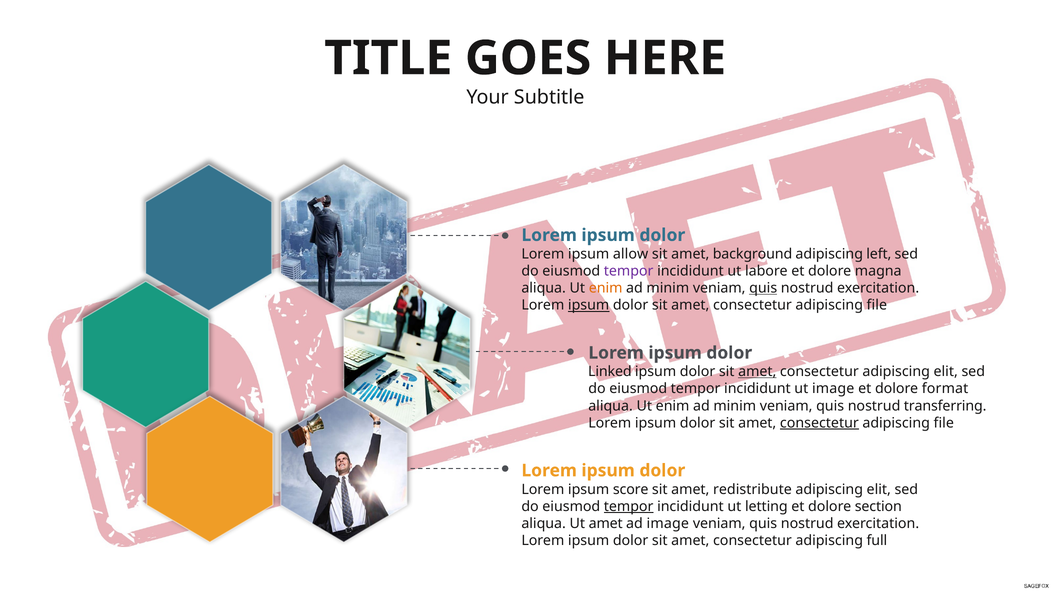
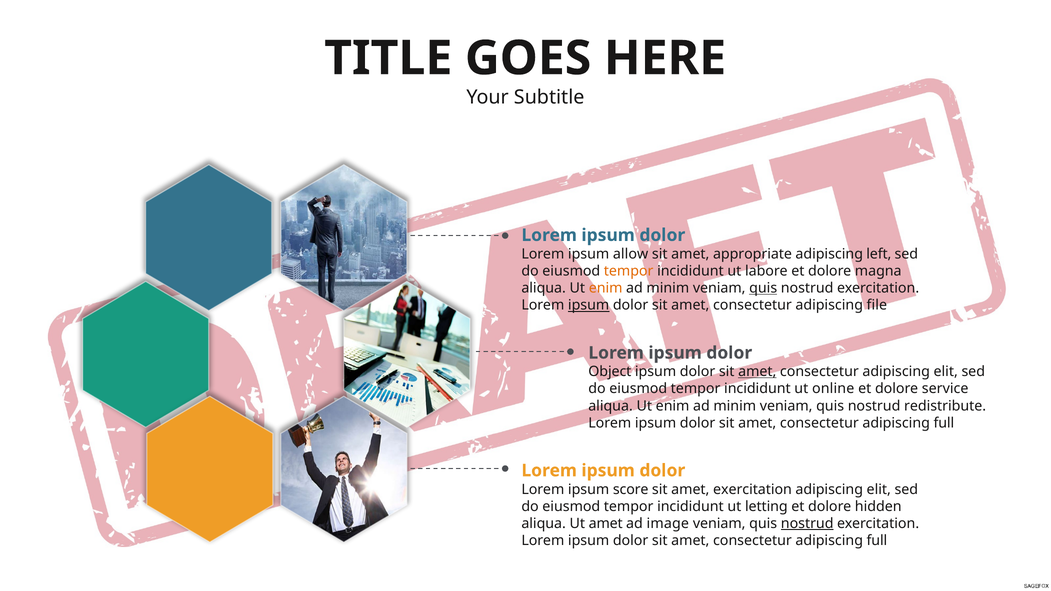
background: background -> appropriate
tempor at (629, 271) colour: purple -> orange
Linked: Linked -> Object
ut image: image -> online
format: format -> service
transferring: transferring -> redistribute
consectetur at (819, 423) underline: present -> none
file at (944, 423): file -> full
amet redistribute: redistribute -> exercitation
tempor at (629, 507) underline: present -> none
section: section -> hidden
nostrud at (807, 524) underline: none -> present
